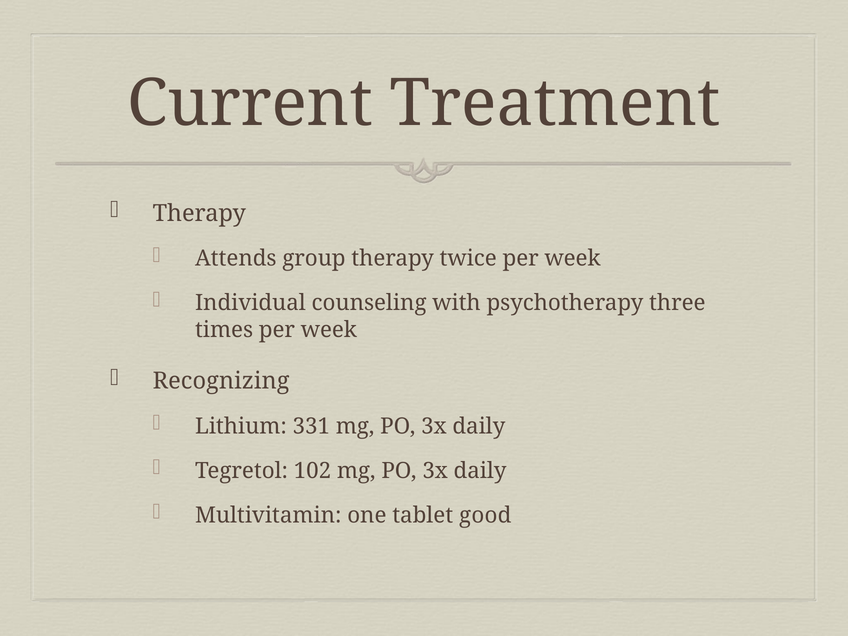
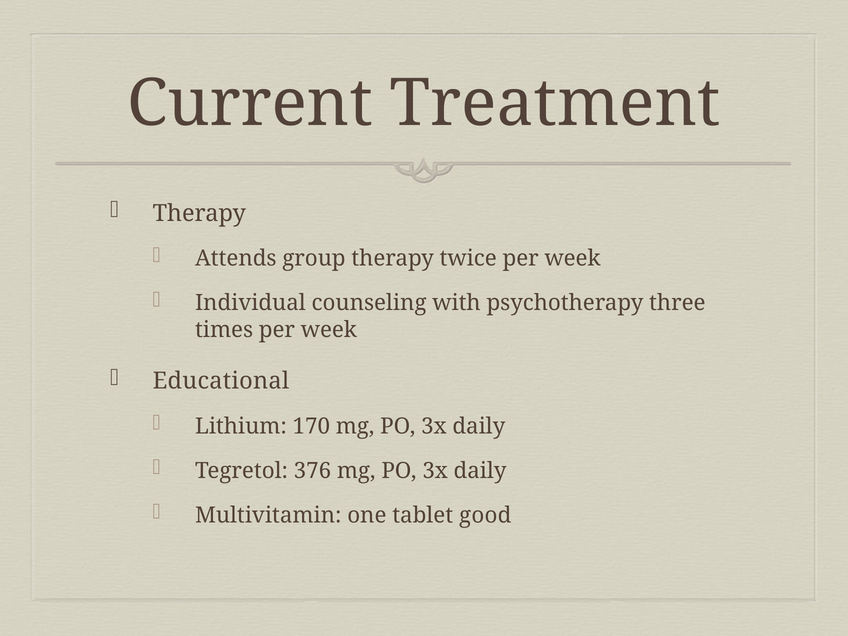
Recognizing: Recognizing -> Educational
331: 331 -> 170
102: 102 -> 376
